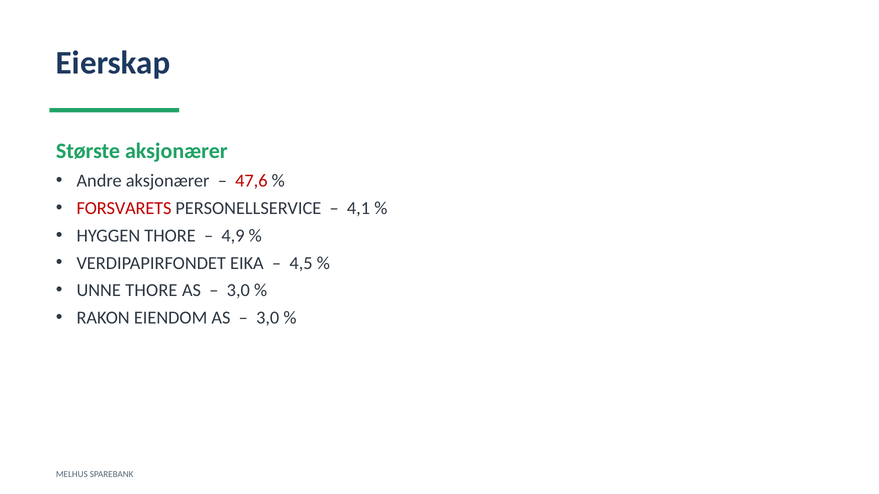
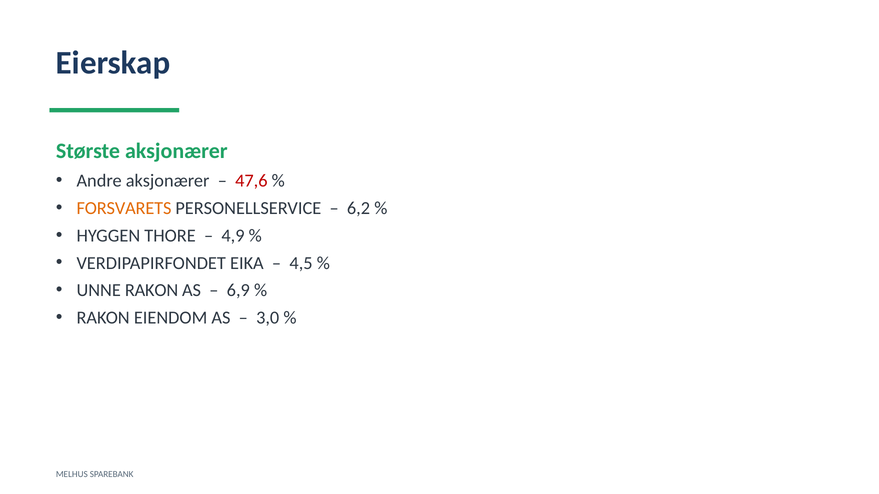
FORSVARETS colour: red -> orange
4,1: 4,1 -> 6,2
UNNE THORE: THORE -> RAKON
3,0 at (238, 291): 3,0 -> 6,9
